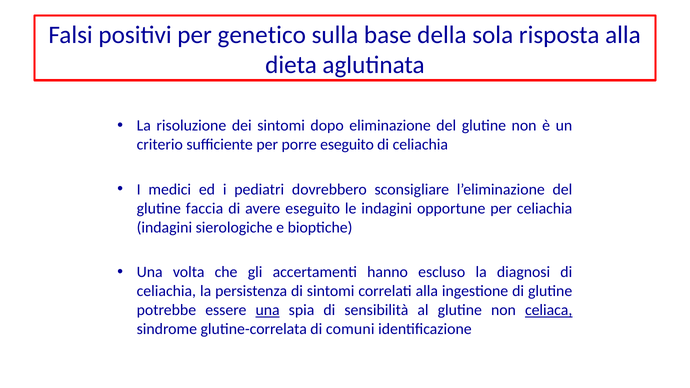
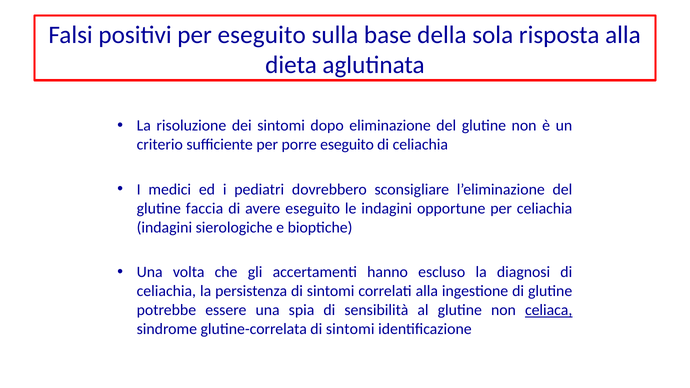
per genetico: genetico -> eseguito
una at (268, 310) underline: present -> none
glutine-correlata di comuni: comuni -> sintomi
